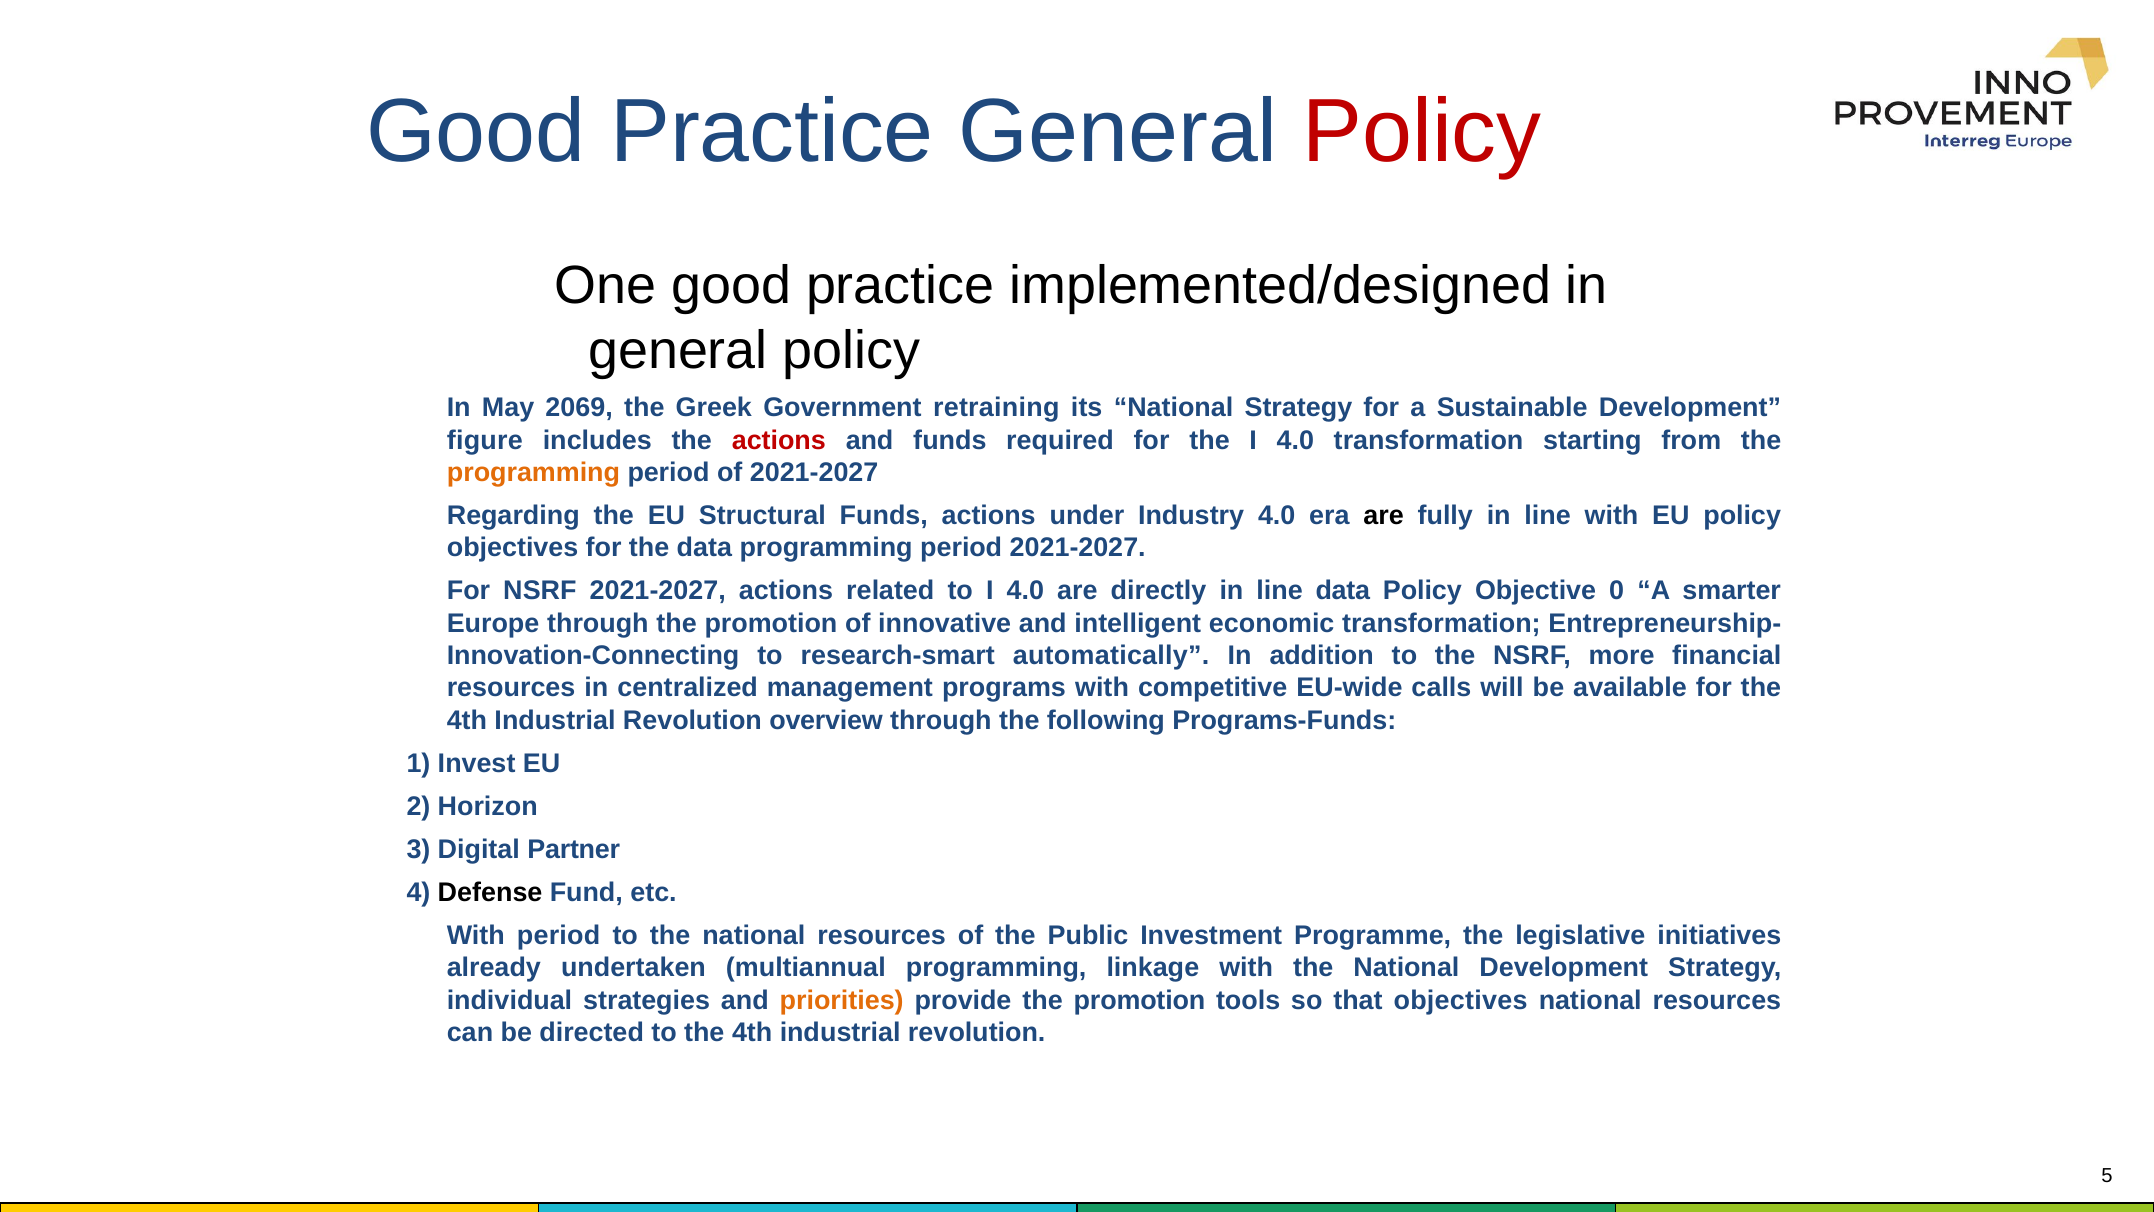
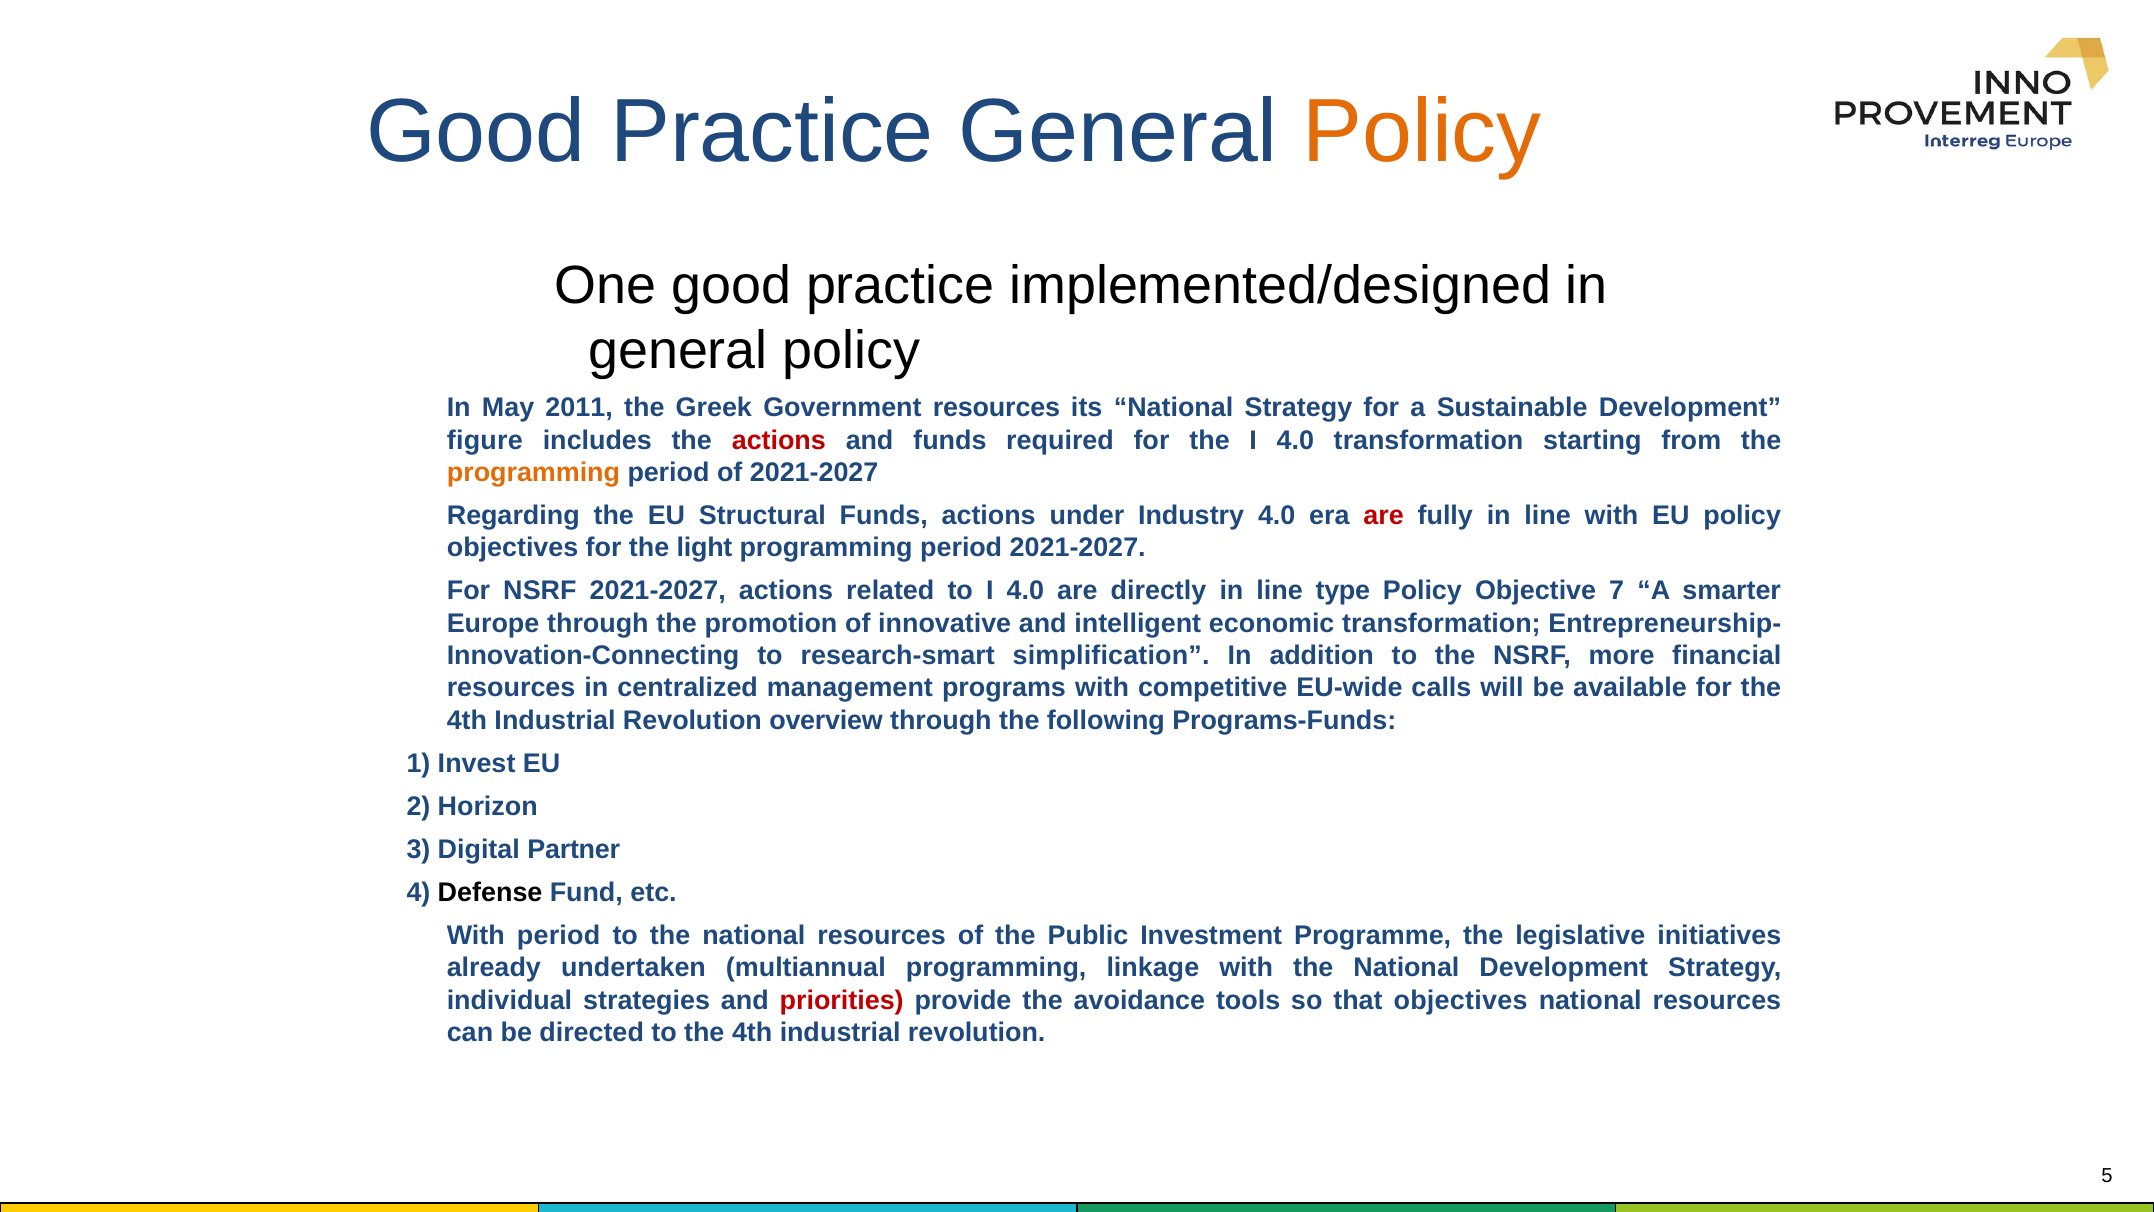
Policy at (1422, 132) colour: red -> orange
2069: 2069 -> 2011
Government retraining: retraining -> resources
are at (1384, 515) colour: black -> red
the data: data -> light
line data: data -> type
0: 0 -> 7
automatically: automatically -> simplification
priorities colour: orange -> red
provide the promotion: promotion -> avoidance
